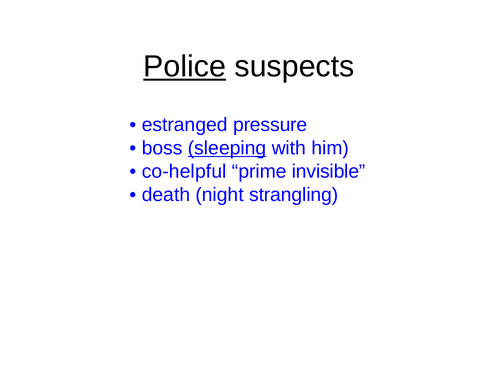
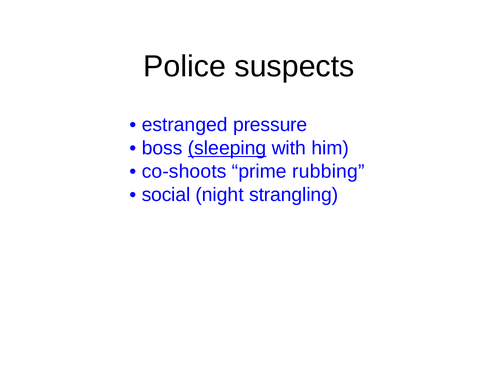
Police underline: present -> none
co-helpful: co-helpful -> co-shoots
invisible: invisible -> rubbing
death: death -> social
